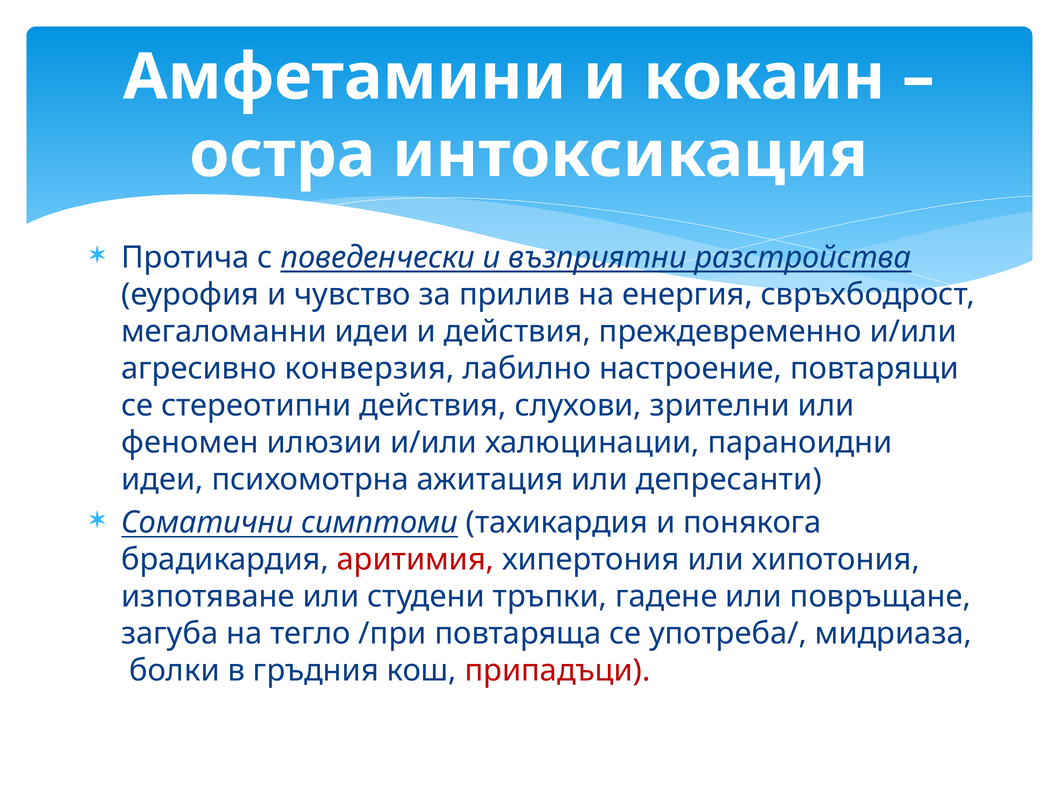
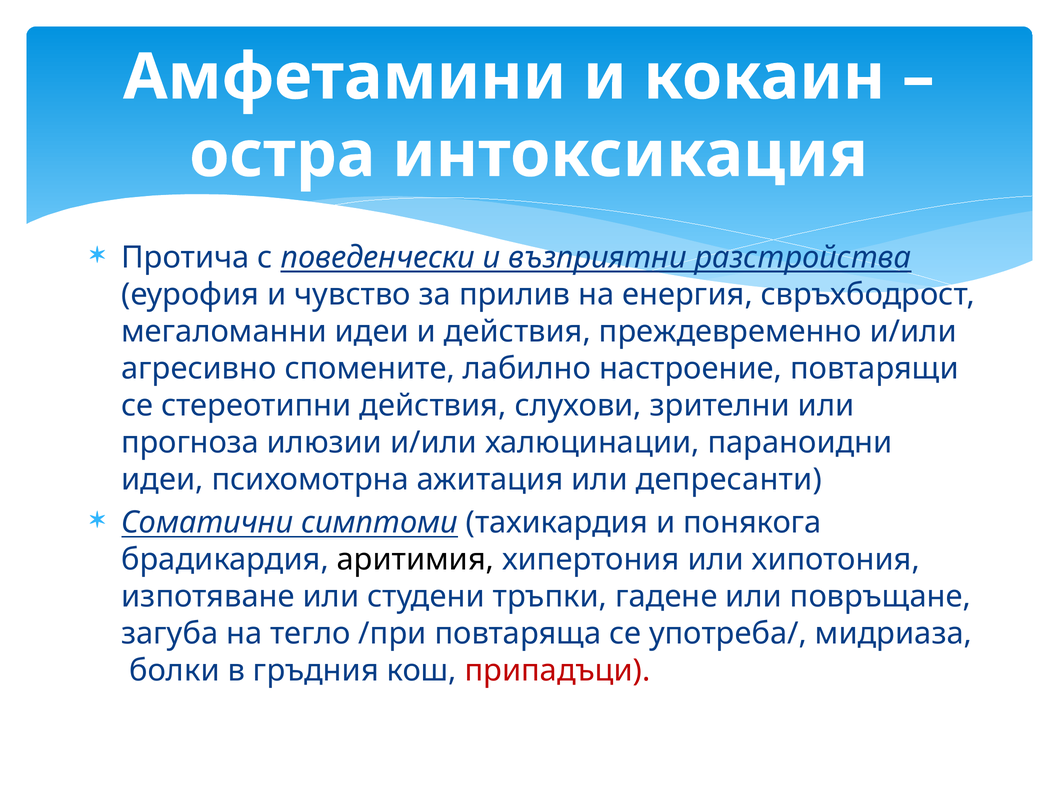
конверзия: конверзия -> спомените
феномен: феномен -> прогноза
аритимия colour: red -> black
